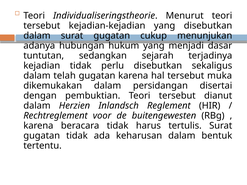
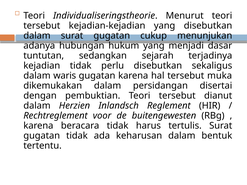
telah: telah -> waris
